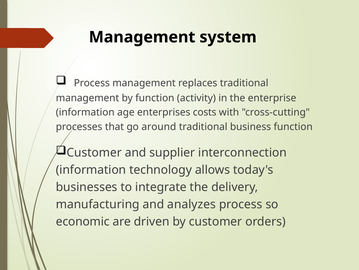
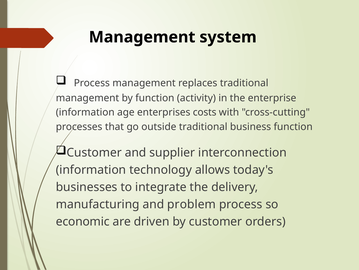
around: around -> outside
analyzes: analyzes -> problem
